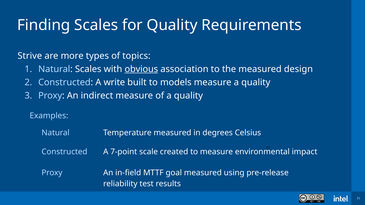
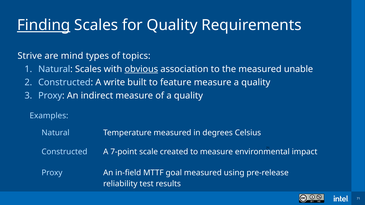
Finding underline: none -> present
more: more -> mind
design: design -> unable
models: models -> feature
